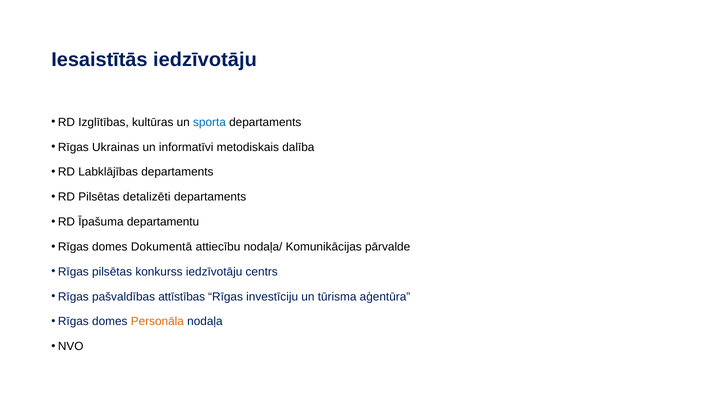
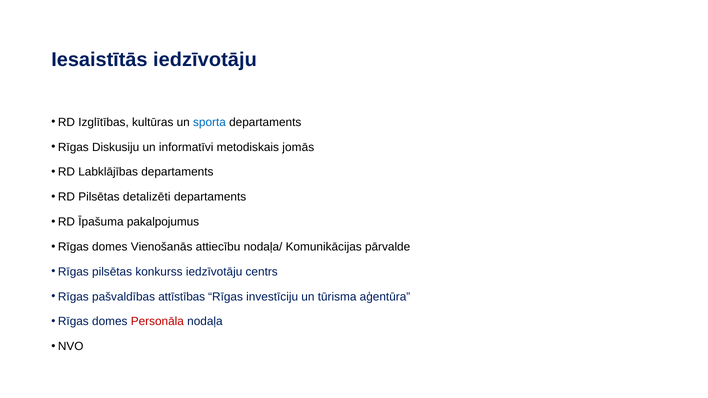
Ukrainas: Ukrainas -> Diskusiju
dalība: dalība -> jomās
departamentu: departamentu -> pakalpojumus
Dokumentā: Dokumentā -> Vienošanās
Personāla colour: orange -> red
